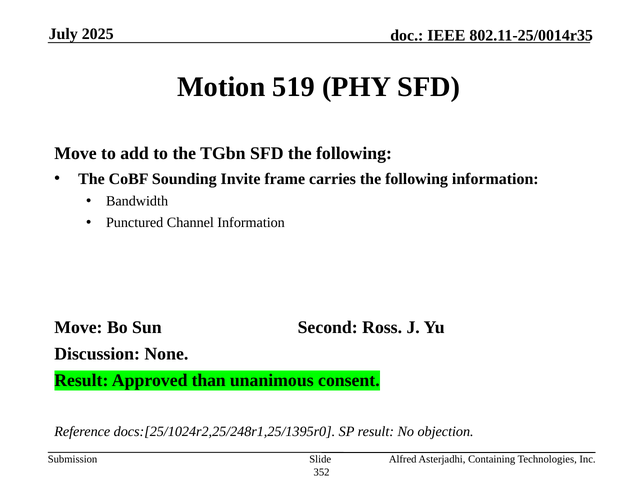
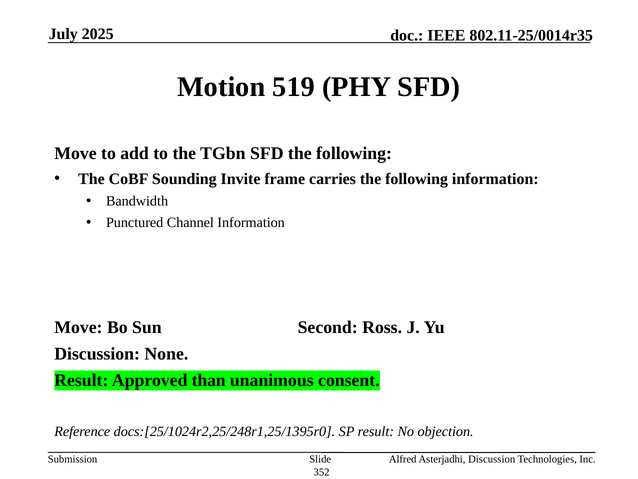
Asterjadhi Containing: Containing -> Discussion
